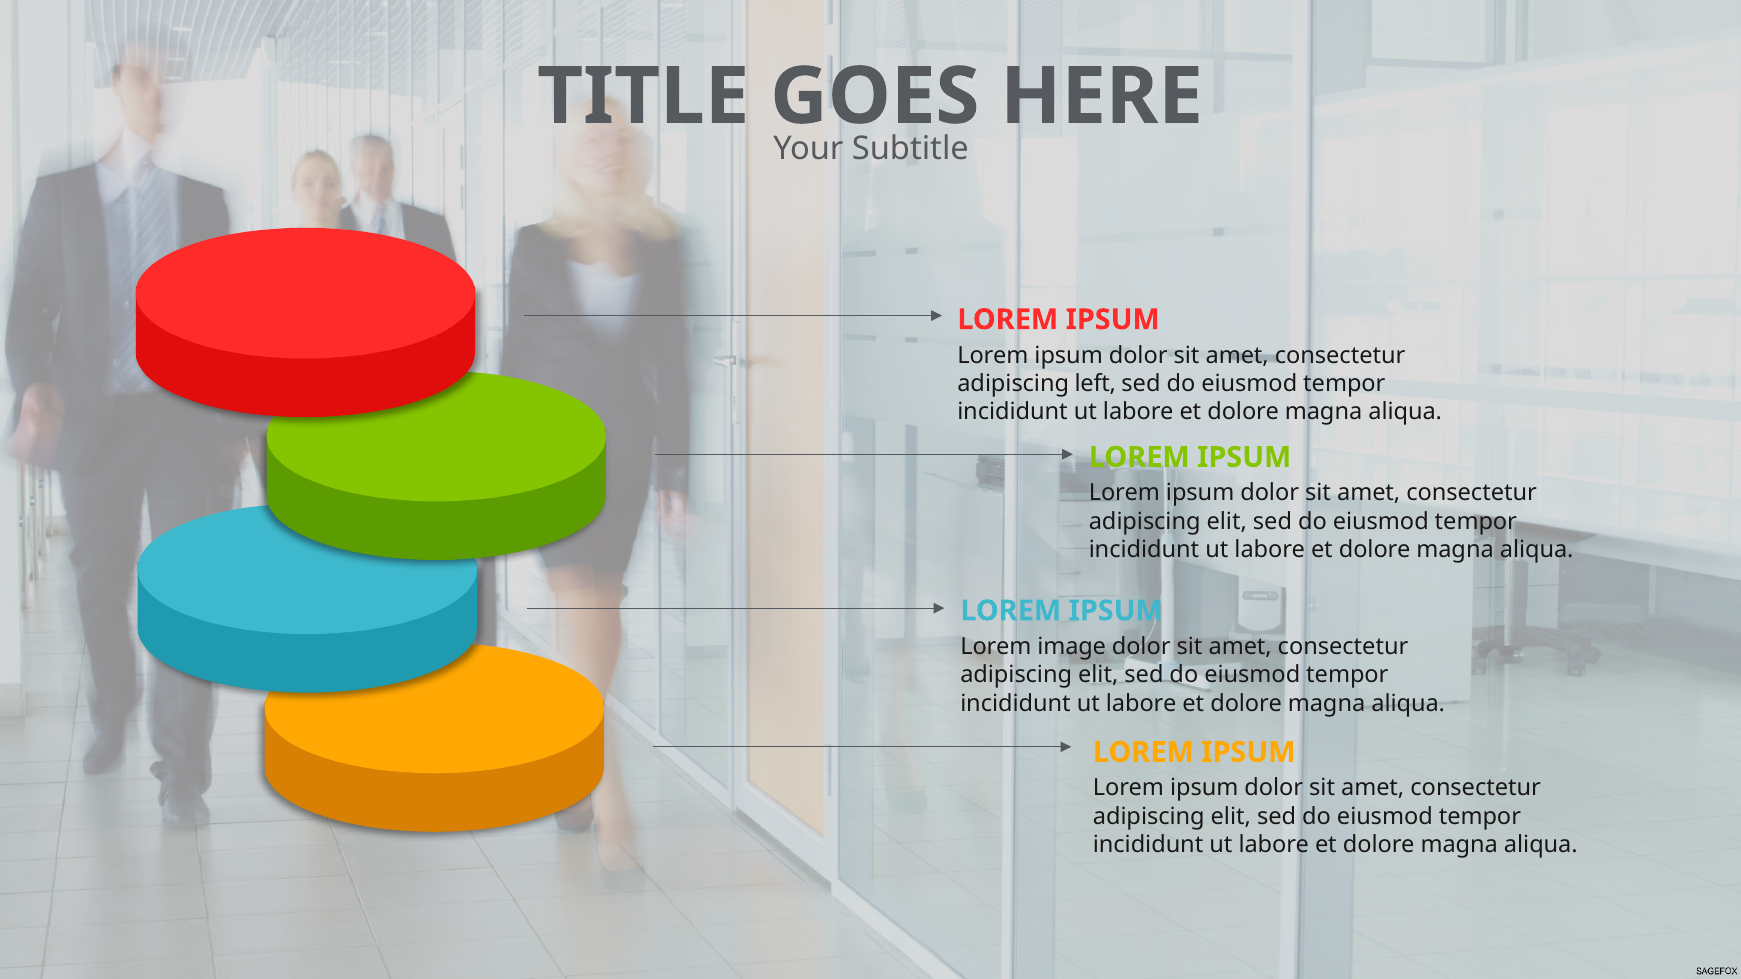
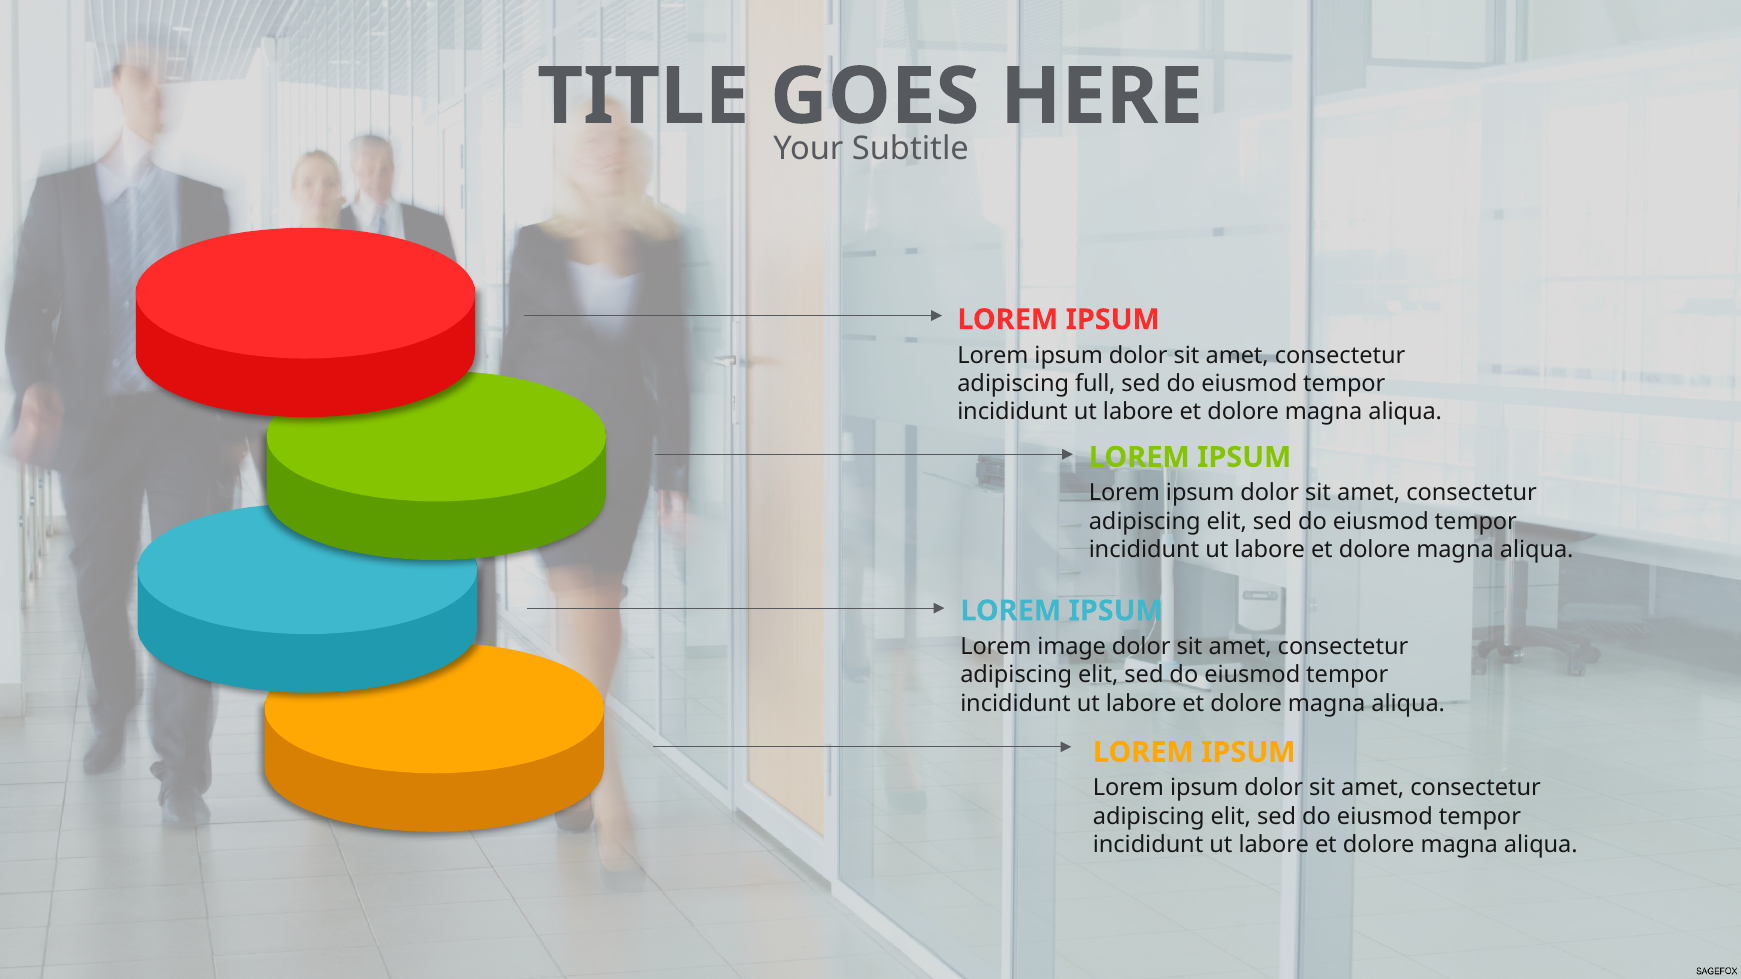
left: left -> full
